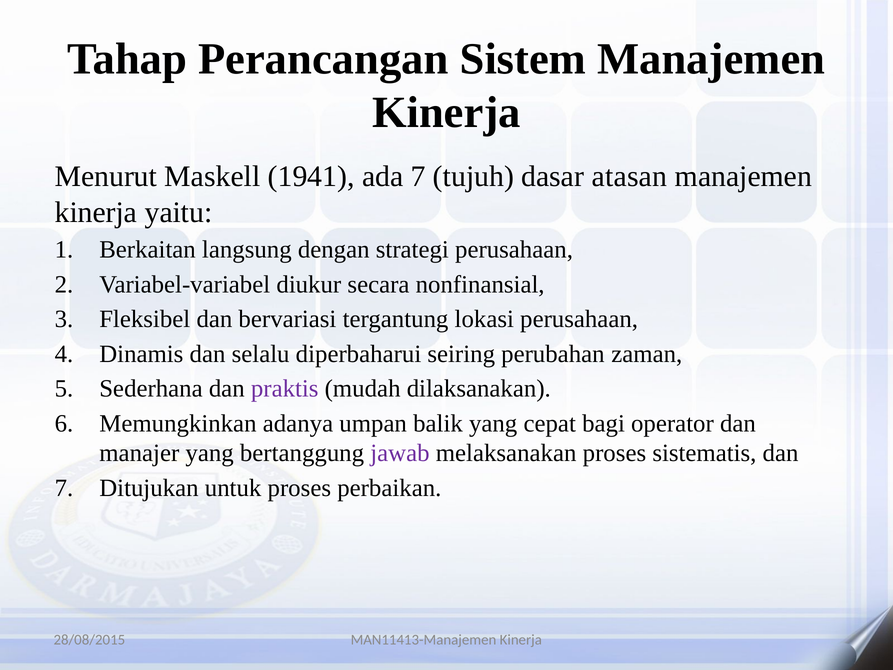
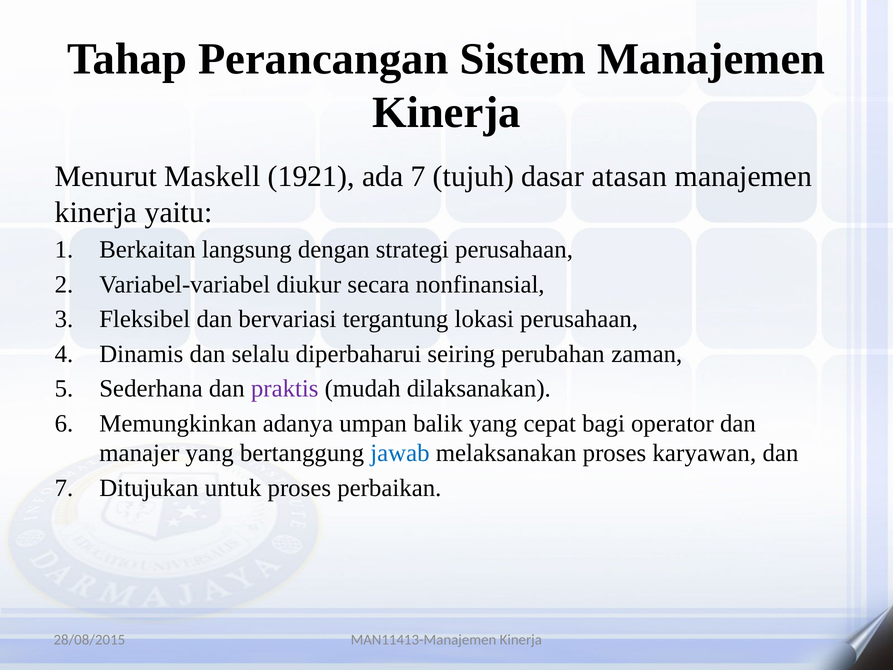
1941: 1941 -> 1921
jawab colour: purple -> blue
sistematis: sistematis -> karyawan
